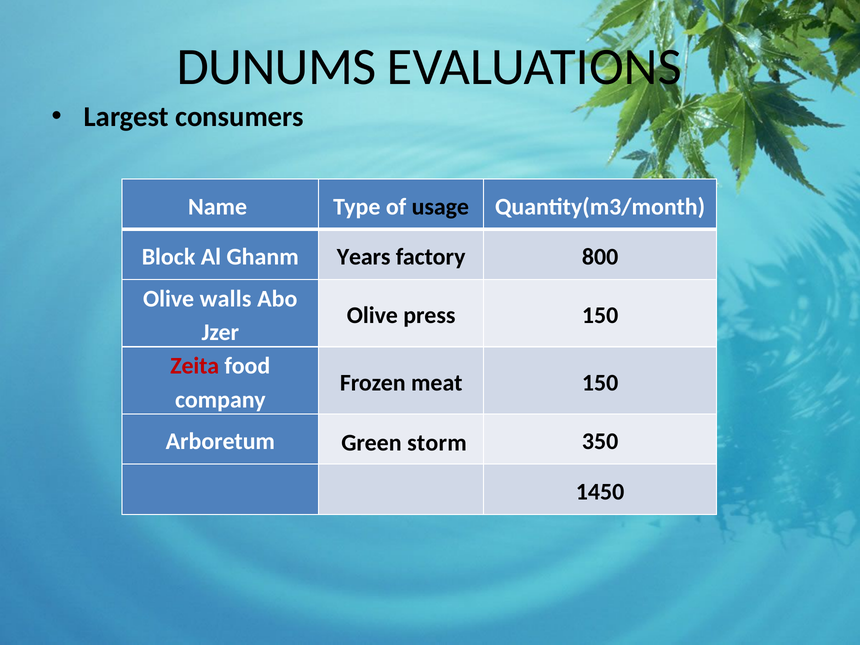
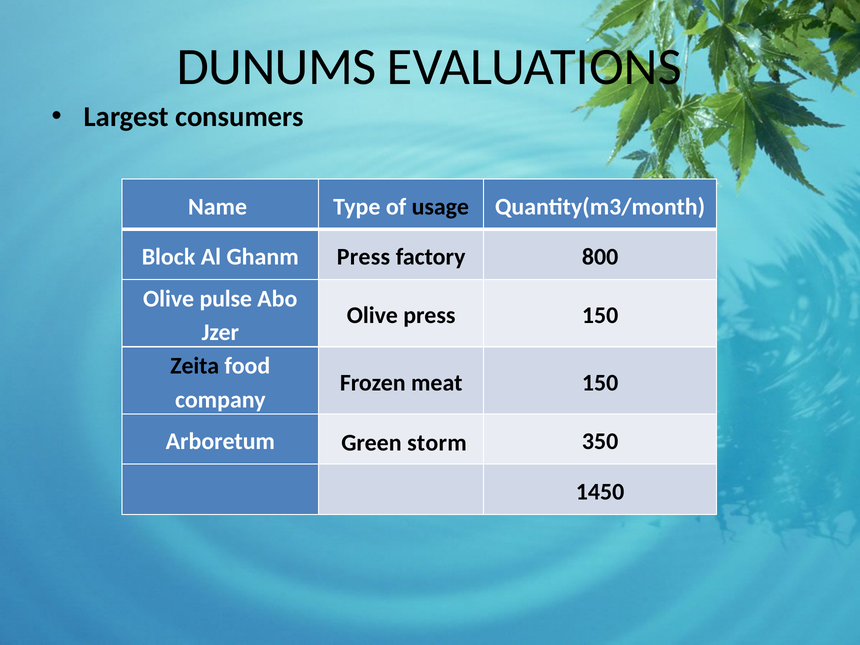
Ghanm Years: Years -> Press
walls: walls -> pulse
Zeita colour: red -> black
